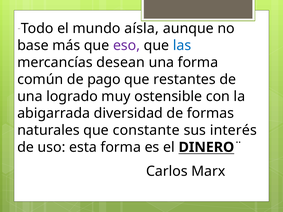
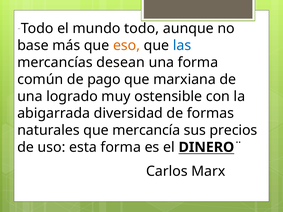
mundo aísla: aísla -> todo
eso colour: purple -> orange
restantes: restantes -> marxiana
constante: constante -> mercancía
interés: interés -> precios
